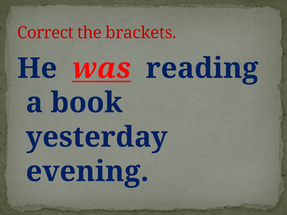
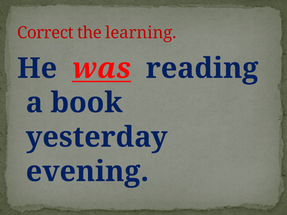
brackets: brackets -> learning
